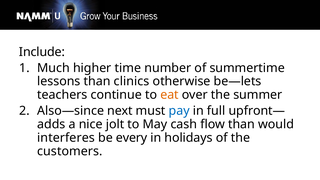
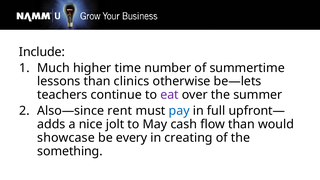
eat colour: orange -> purple
next: next -> rent
interferes: interferes -> showcase
holidays: holidays -> creating
customers: customers -> something
